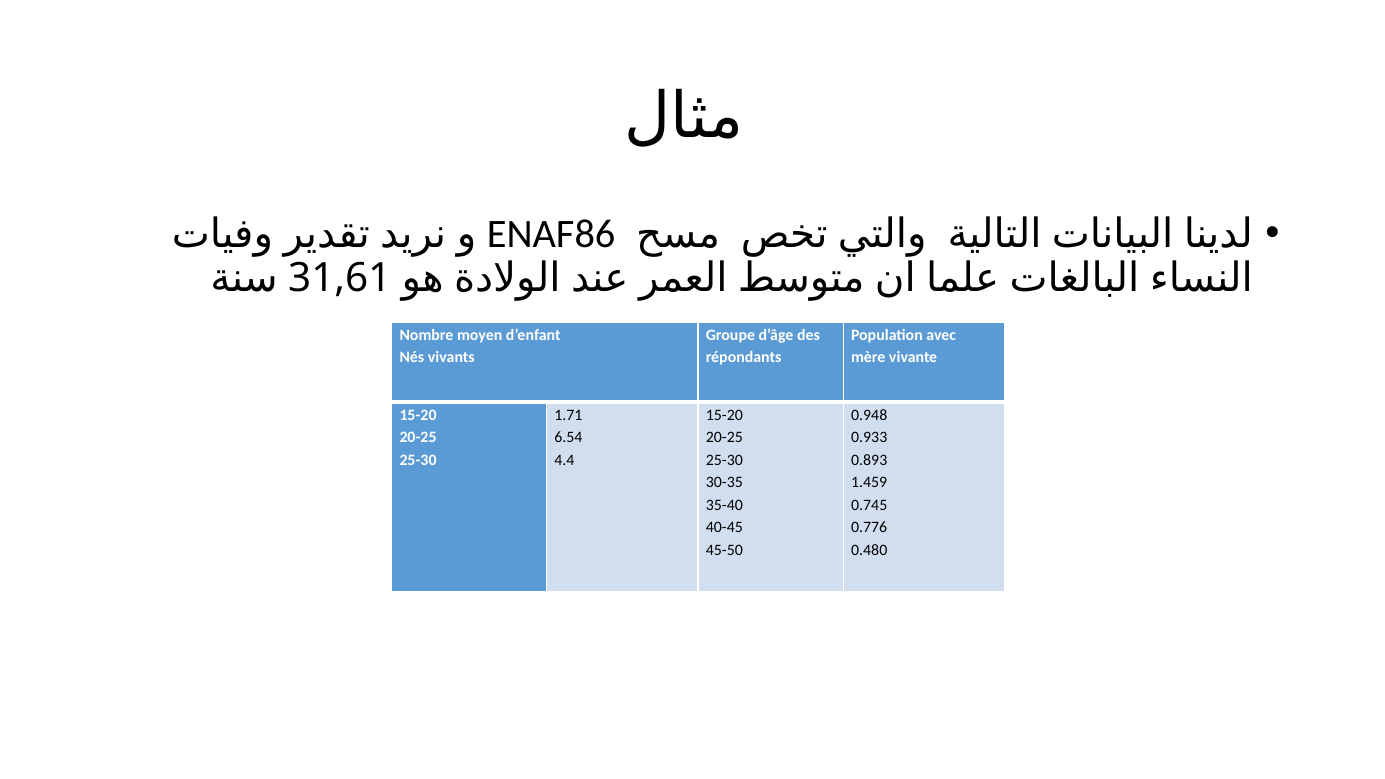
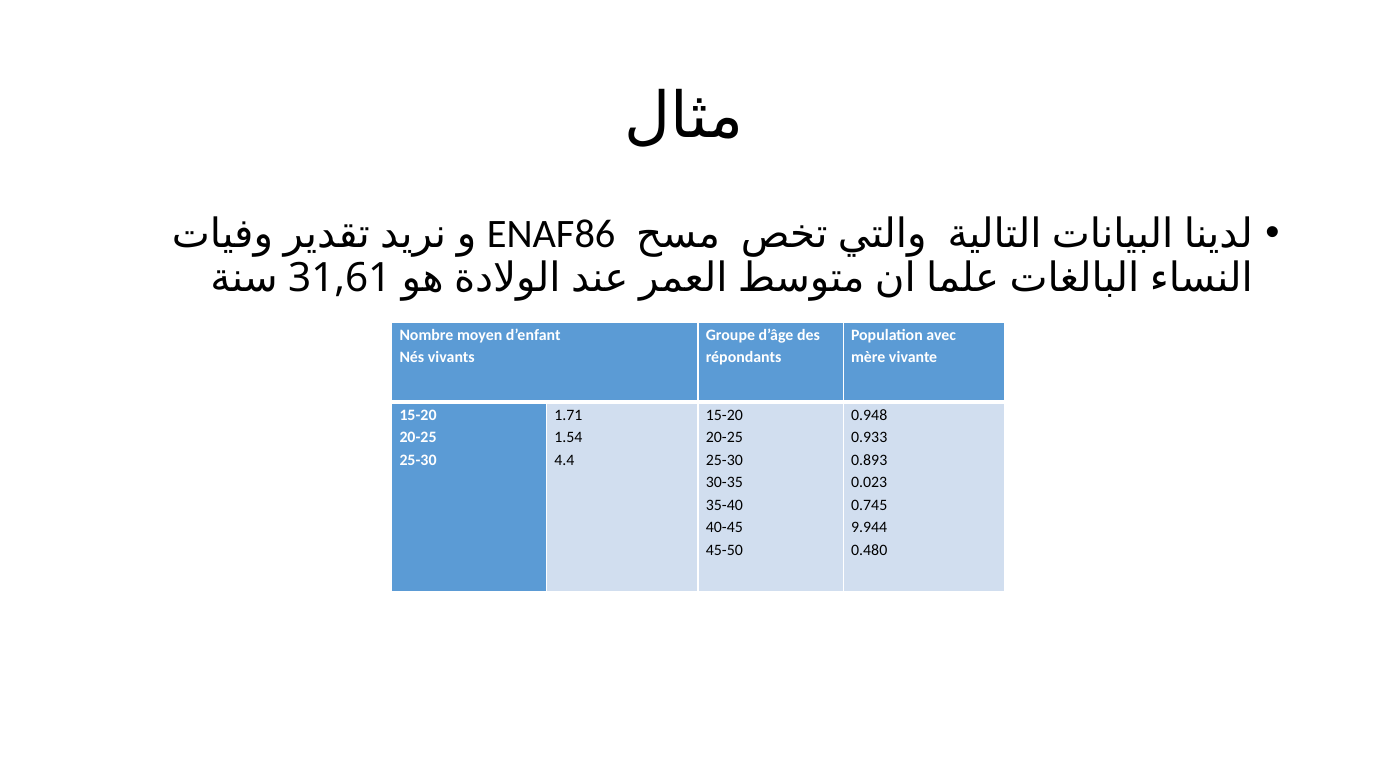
6.54: 6.54 -> 1.54
1.459: 1.459 -> 0.023
0.776: 0.776 -> 9.944
